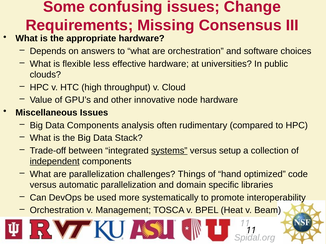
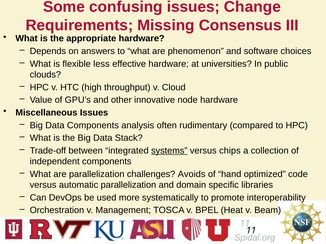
are orchestration: orchestration -> phenomenon
setup: setup -> chips
independent underline: present -> none
Things: Things -> Avoids
